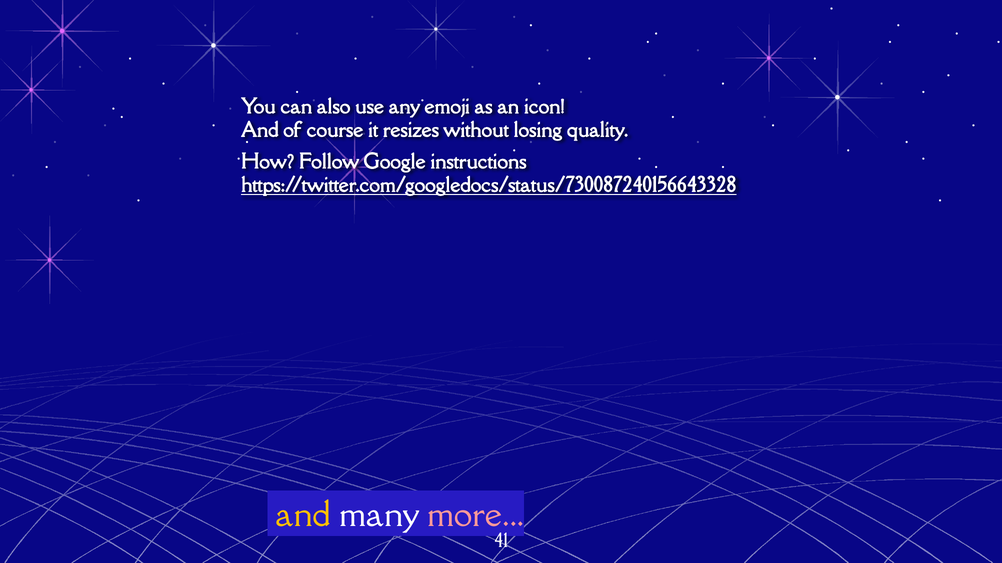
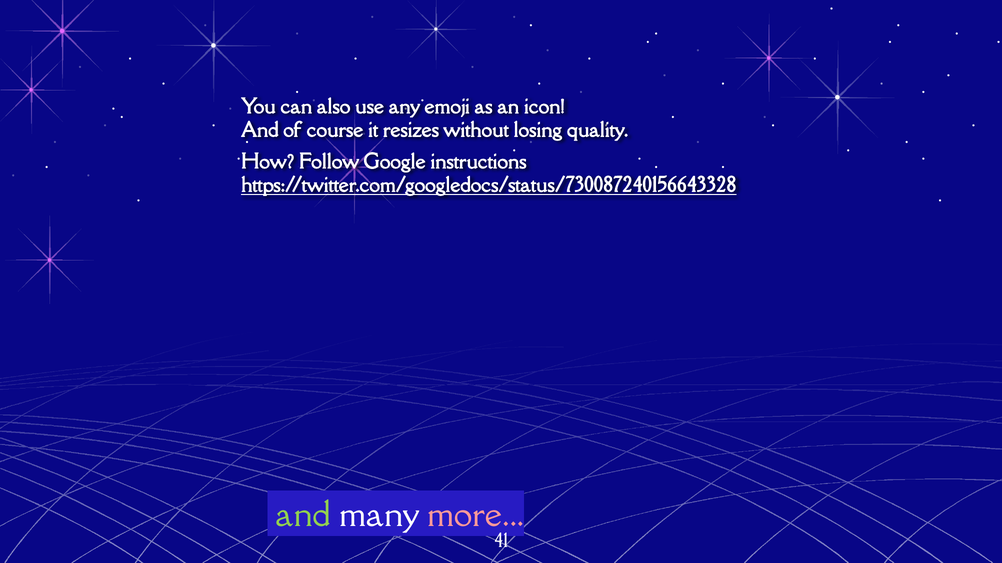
and at (303, 516) colour: yellow -> light green
